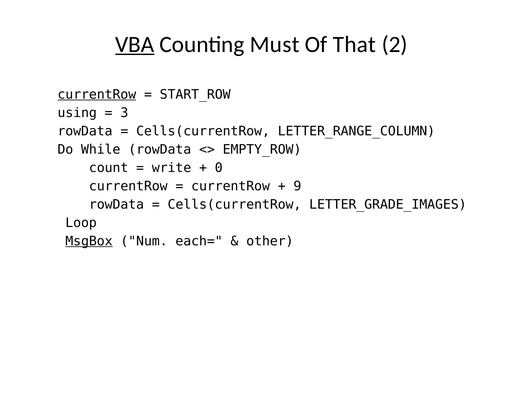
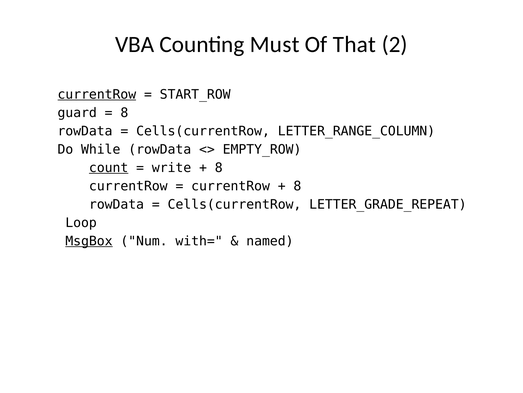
VBA underline: present -> none
using: using -> guard
3 at (124, 112): 3 -> 8
count underline: none -> present
0 at (219, 167): 0 -> 8
9 at (297, 186): 9 -> 8
LETTER_GRADE_IMAGES: LETTER_GRADE_IMAGES -> LETTER_GRADE_REPEAT
each=: each= -> with=
other: other -> named
